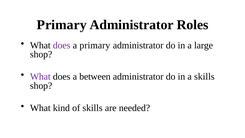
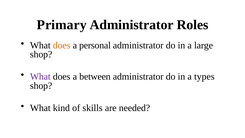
does at (62, 45) colour: purple -> orange
a primary: primary -> personal
a skills: skills -> types
